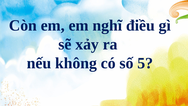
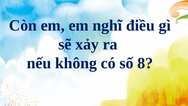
5: 5 -> 8
